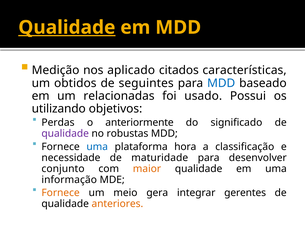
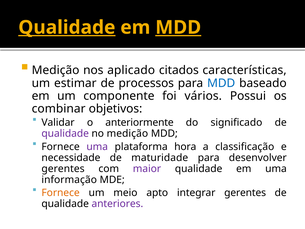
MDD at (178, 27) underline: none -> present
obtidos: obtidos -> estimar
seguintes: seguintes -> processos
relacionadas: relacionadas -> componente
usado: usado -> vários
utilizando: utilizando -> combinar
Perdas: Perdas -> Validar
no robustas: robustas -> medição
uma at (97, 147) colour: blue -> purple
conjunto at (63, 169): conjunto -> gerentes
maior colour: orange -> purple
gera: gera -> apto
anteriores colour: orange -> purple
